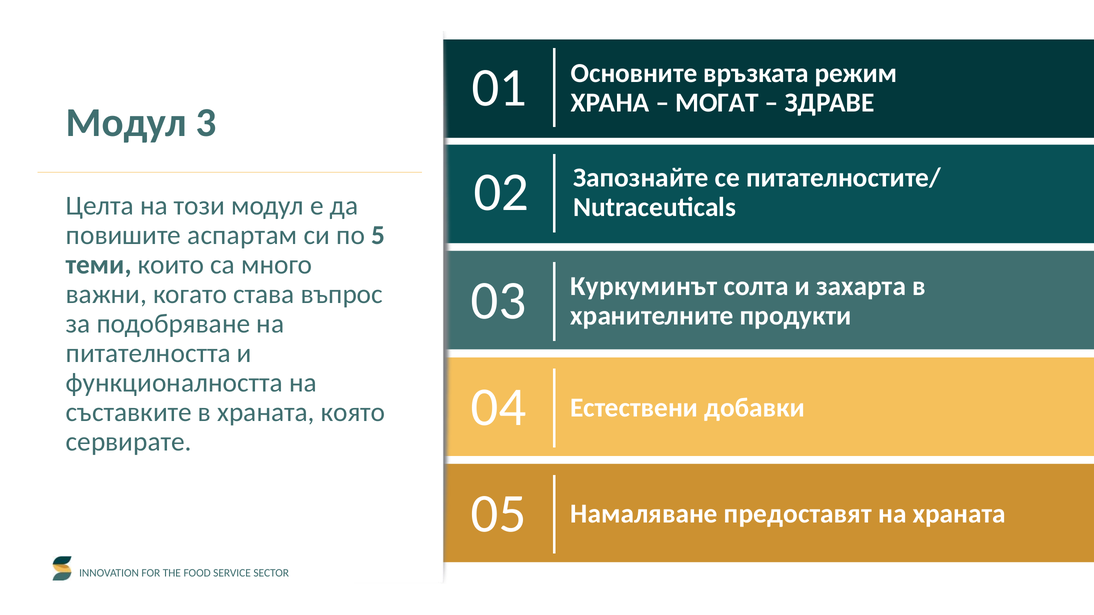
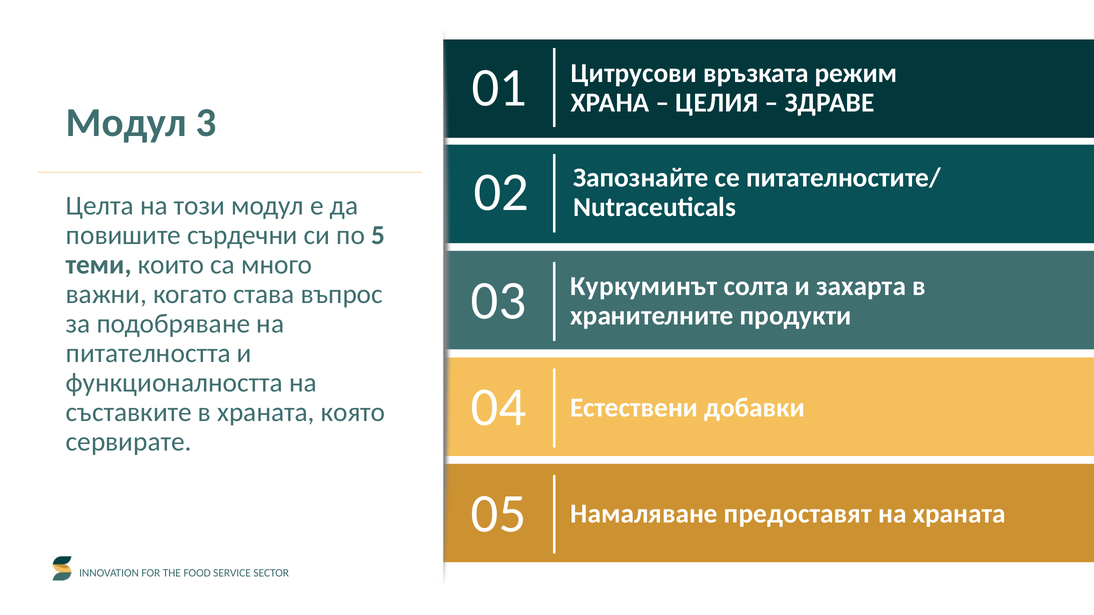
Основните: Основните -> Цитрусови
МОГАТ: МОГАТ -> ЦЕЛИЯ
аспартам: аспартам -> сърдечни
